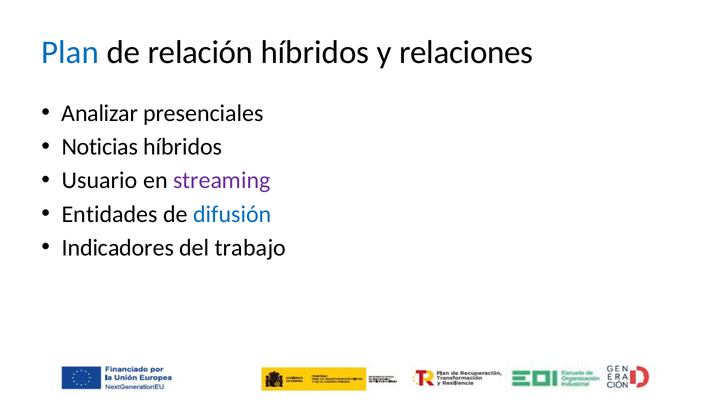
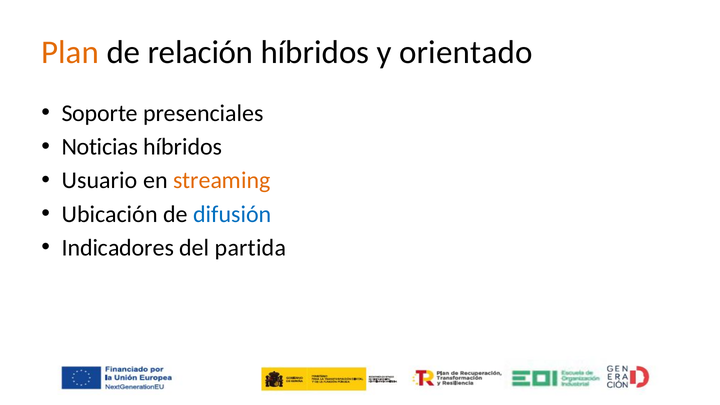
Plan colour: blue -> orange
relaciones: relaciones -> orientado
Analizar: Analizar -> Soporte
streaming colour: purple -> orange
Entidades: Entidades -> Ubicación
trabajo: trabajo -> partida
